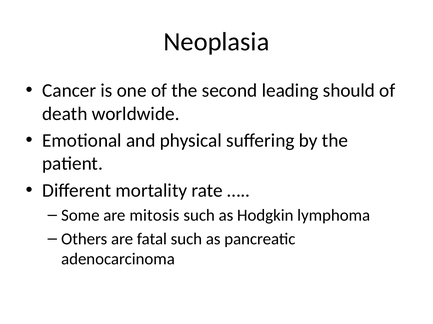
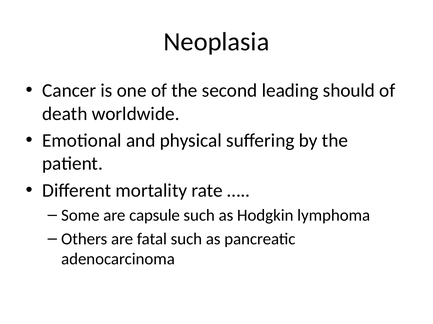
mitosis: mitosis -> capsule
